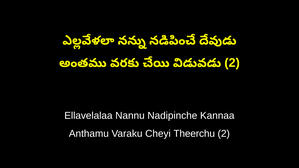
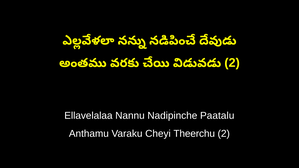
Kannaa: Kannaa -> Paatalu
